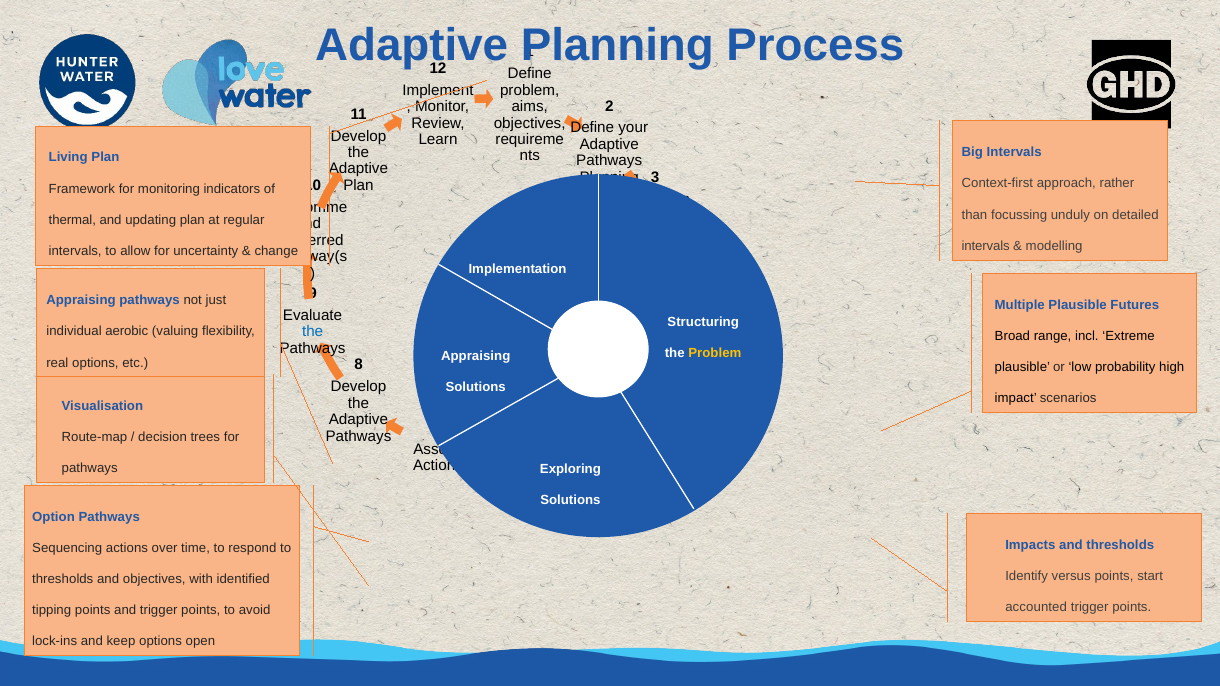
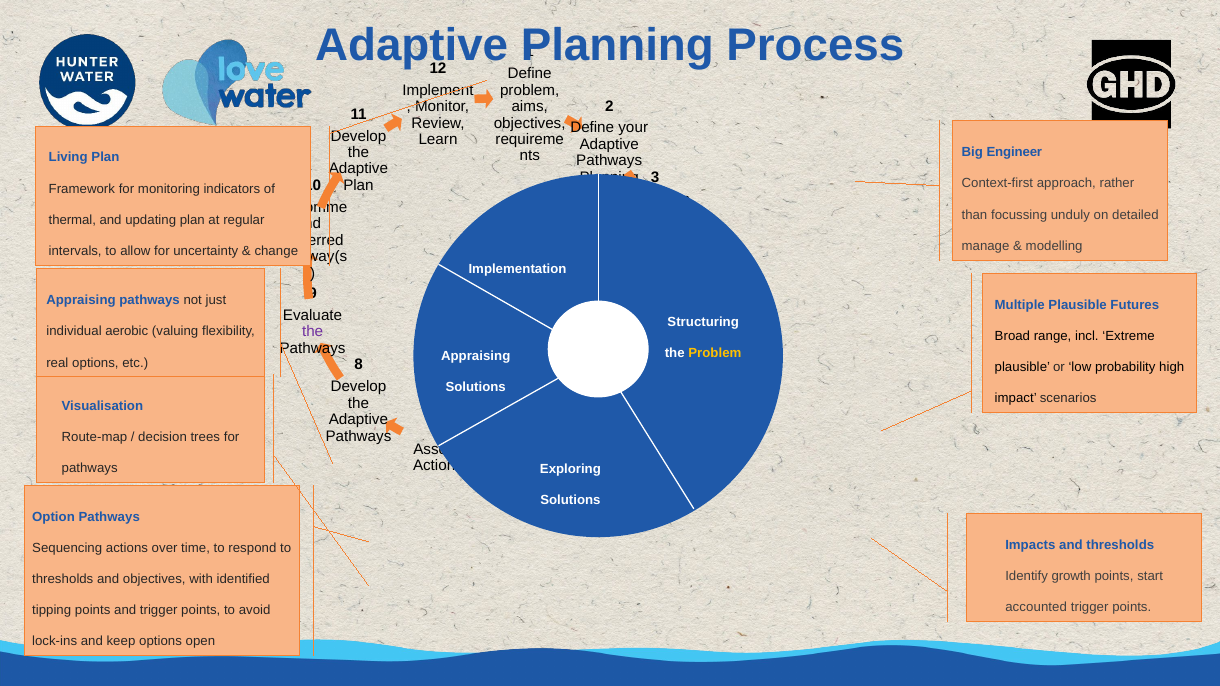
Big Intervals: Intervals -> Engineer
intervals at (986, 246): intervals -> manage
the at (313, 332) colour: blue -> purple
versus: versus -> growth
